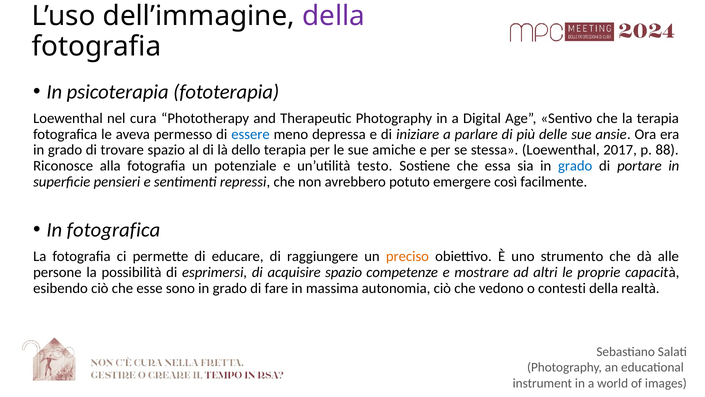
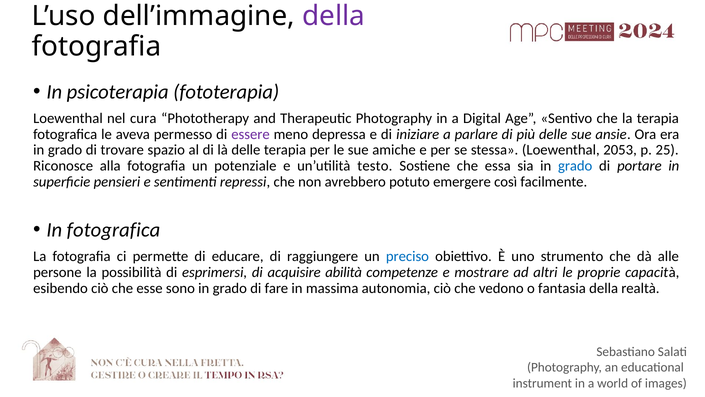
essere colour: blue -> purple
là dello: dello -> delle
2017: 2017 -> 2053
88: 88 -> 25
preciso colour: orange -> blue
acquisire spazio: spazio -> abilità
contesti: contesti -> fantasia
